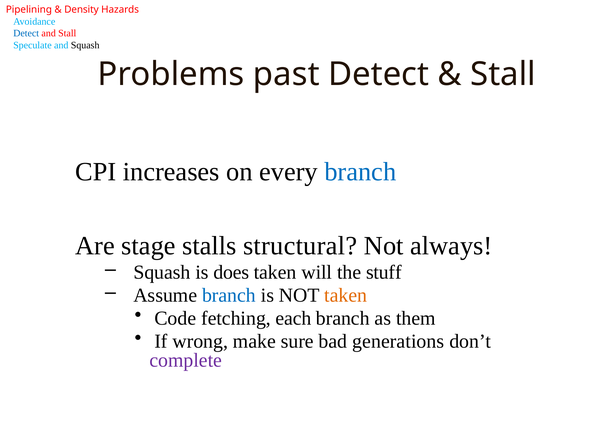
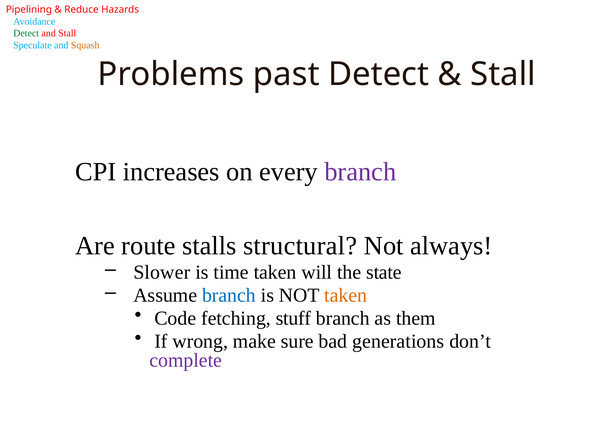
Density: Density -> Reduce
Detect at (26, 33) colour: blue -> green
Squash at (85, 45) colour: black -> orange
branch at (360, 171) colour: blue -> purple
stage: stage -> route
Squash at (162, 272): Squash -> Slower
does: does -> time
stuff: stuff -> state
each: each -> stuff
